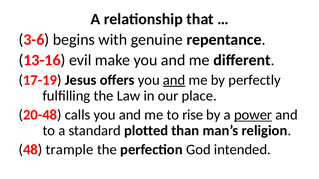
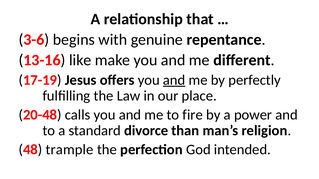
evil: evil -> like
rise: rise -> fire
power underline: present -> none
plotted: plotted -> divorce
